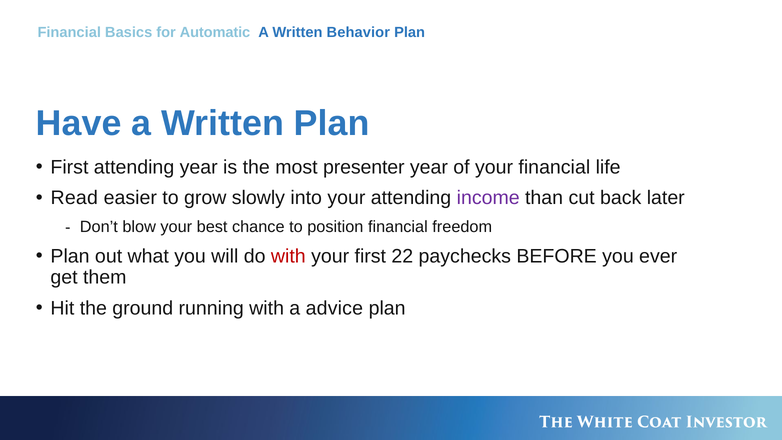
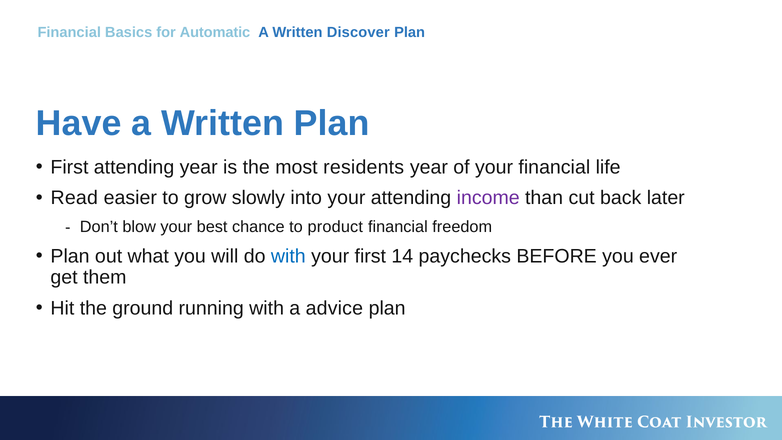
Behavior: Behavior -> Discover
presenter: presenter -> residents
position: position -> product
with at (288, 256) colour: red -> blue
22: 22 -> 14
